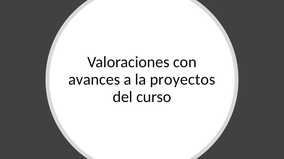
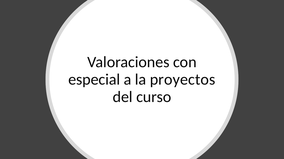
avances: avances -> especial
